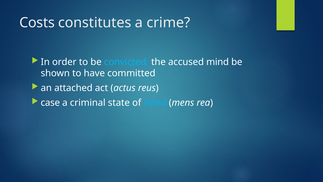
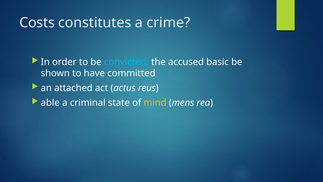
accused mind: mind -> basic
case: case -> able
mind at (155, 103) colour: light blue -> yellow
